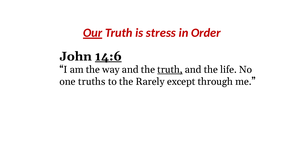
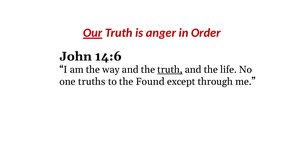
stress: stress -> anger
14:6 underline: present -> none
Rarely: Rarely -> Found
